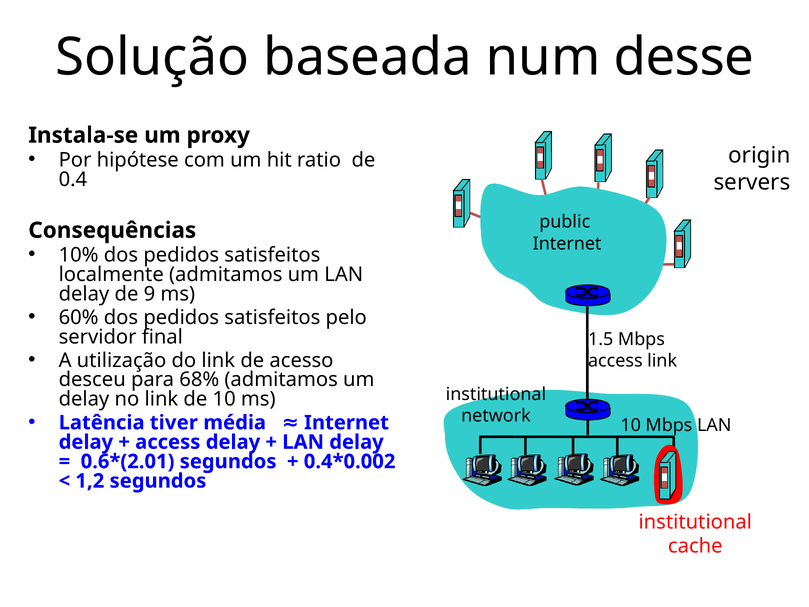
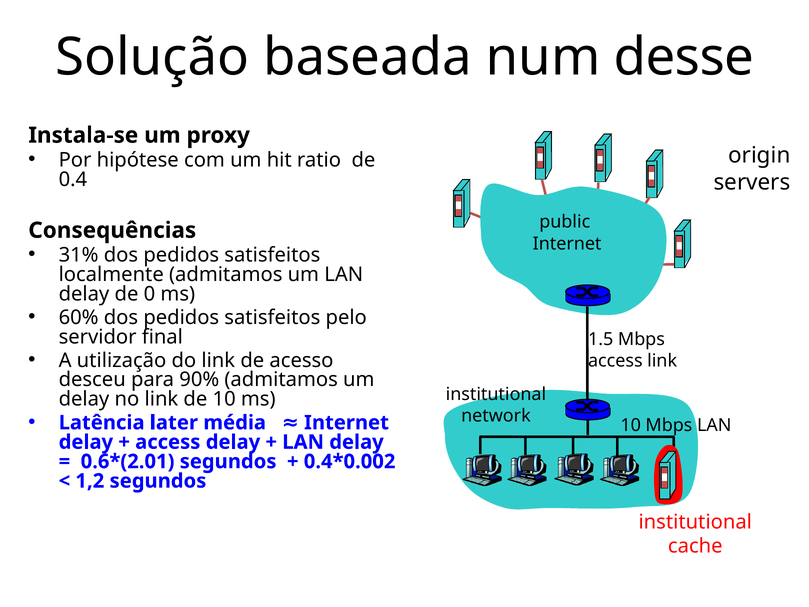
10%: 10% -> 31%
9: 9 -> 0
68%: 68% -> 90%
tiver: tiver -> later
